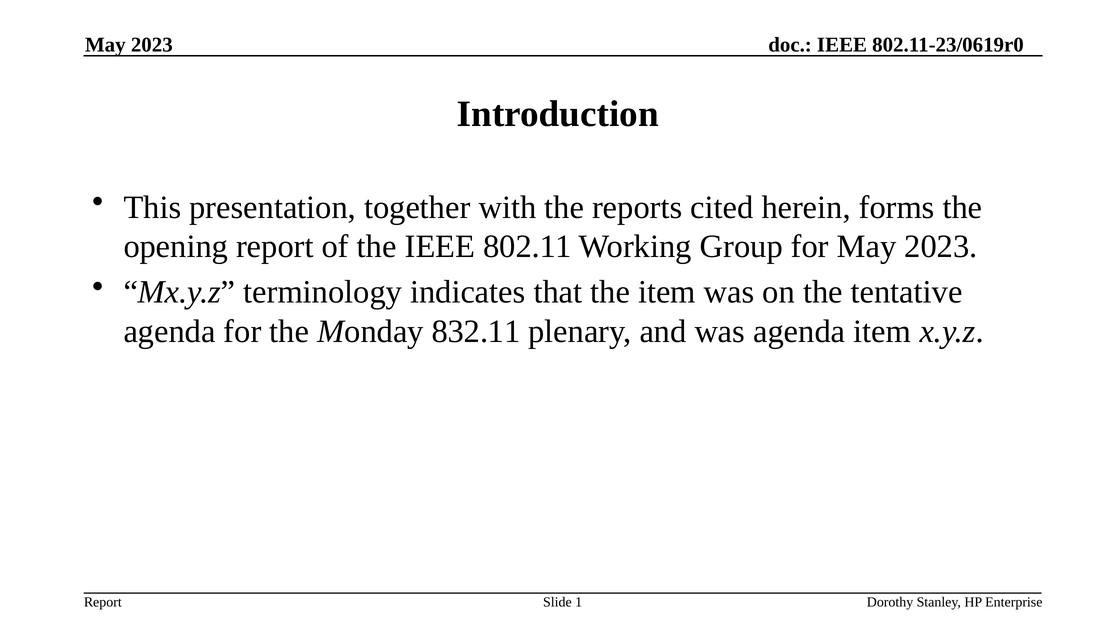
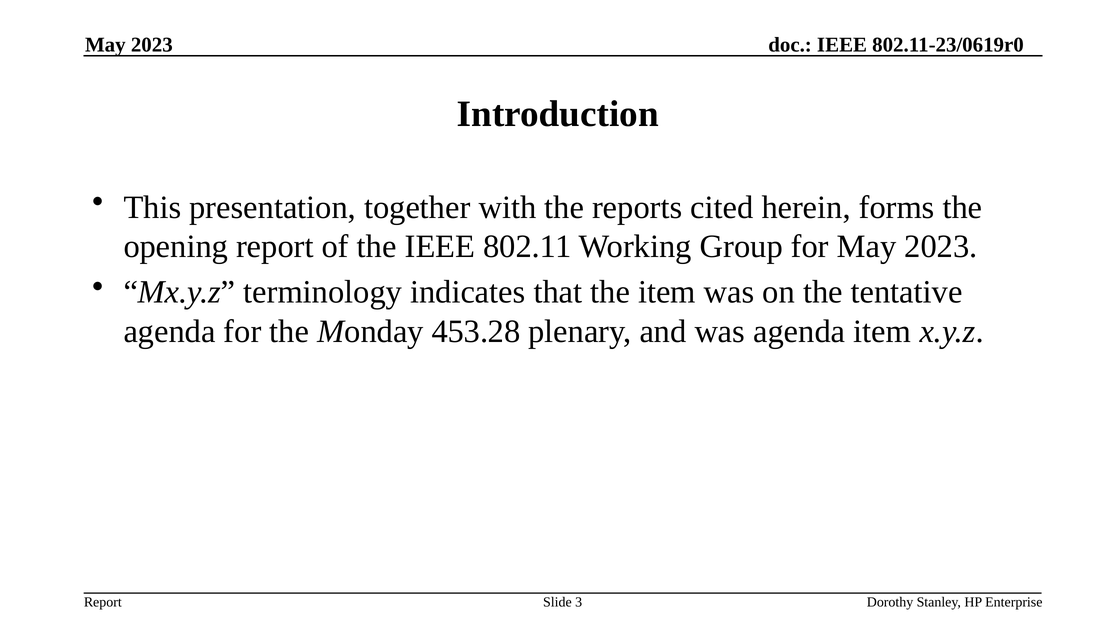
832.11: 832.11 -> 453.28
1: 1 -> 3
